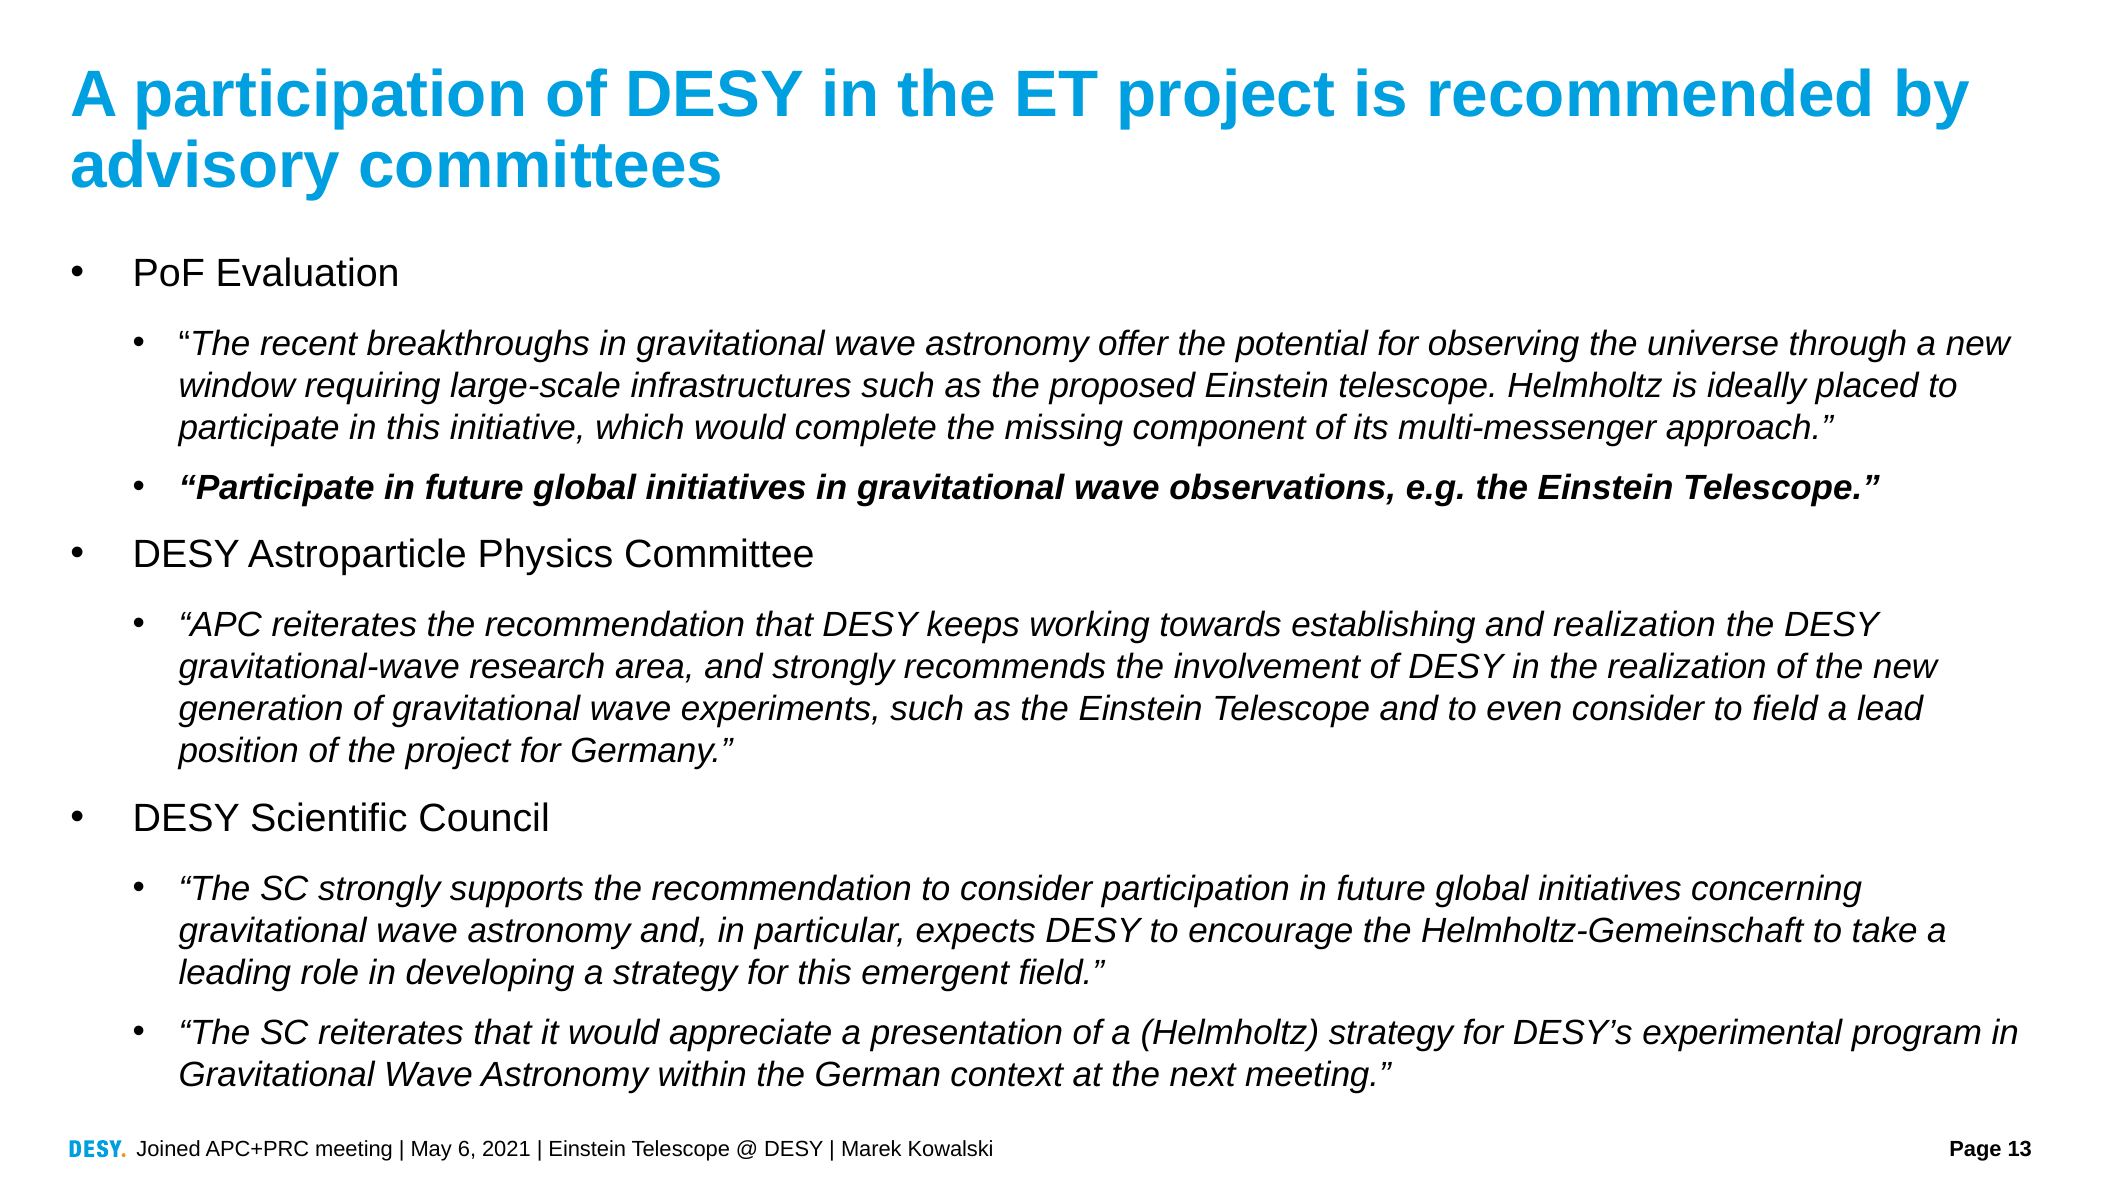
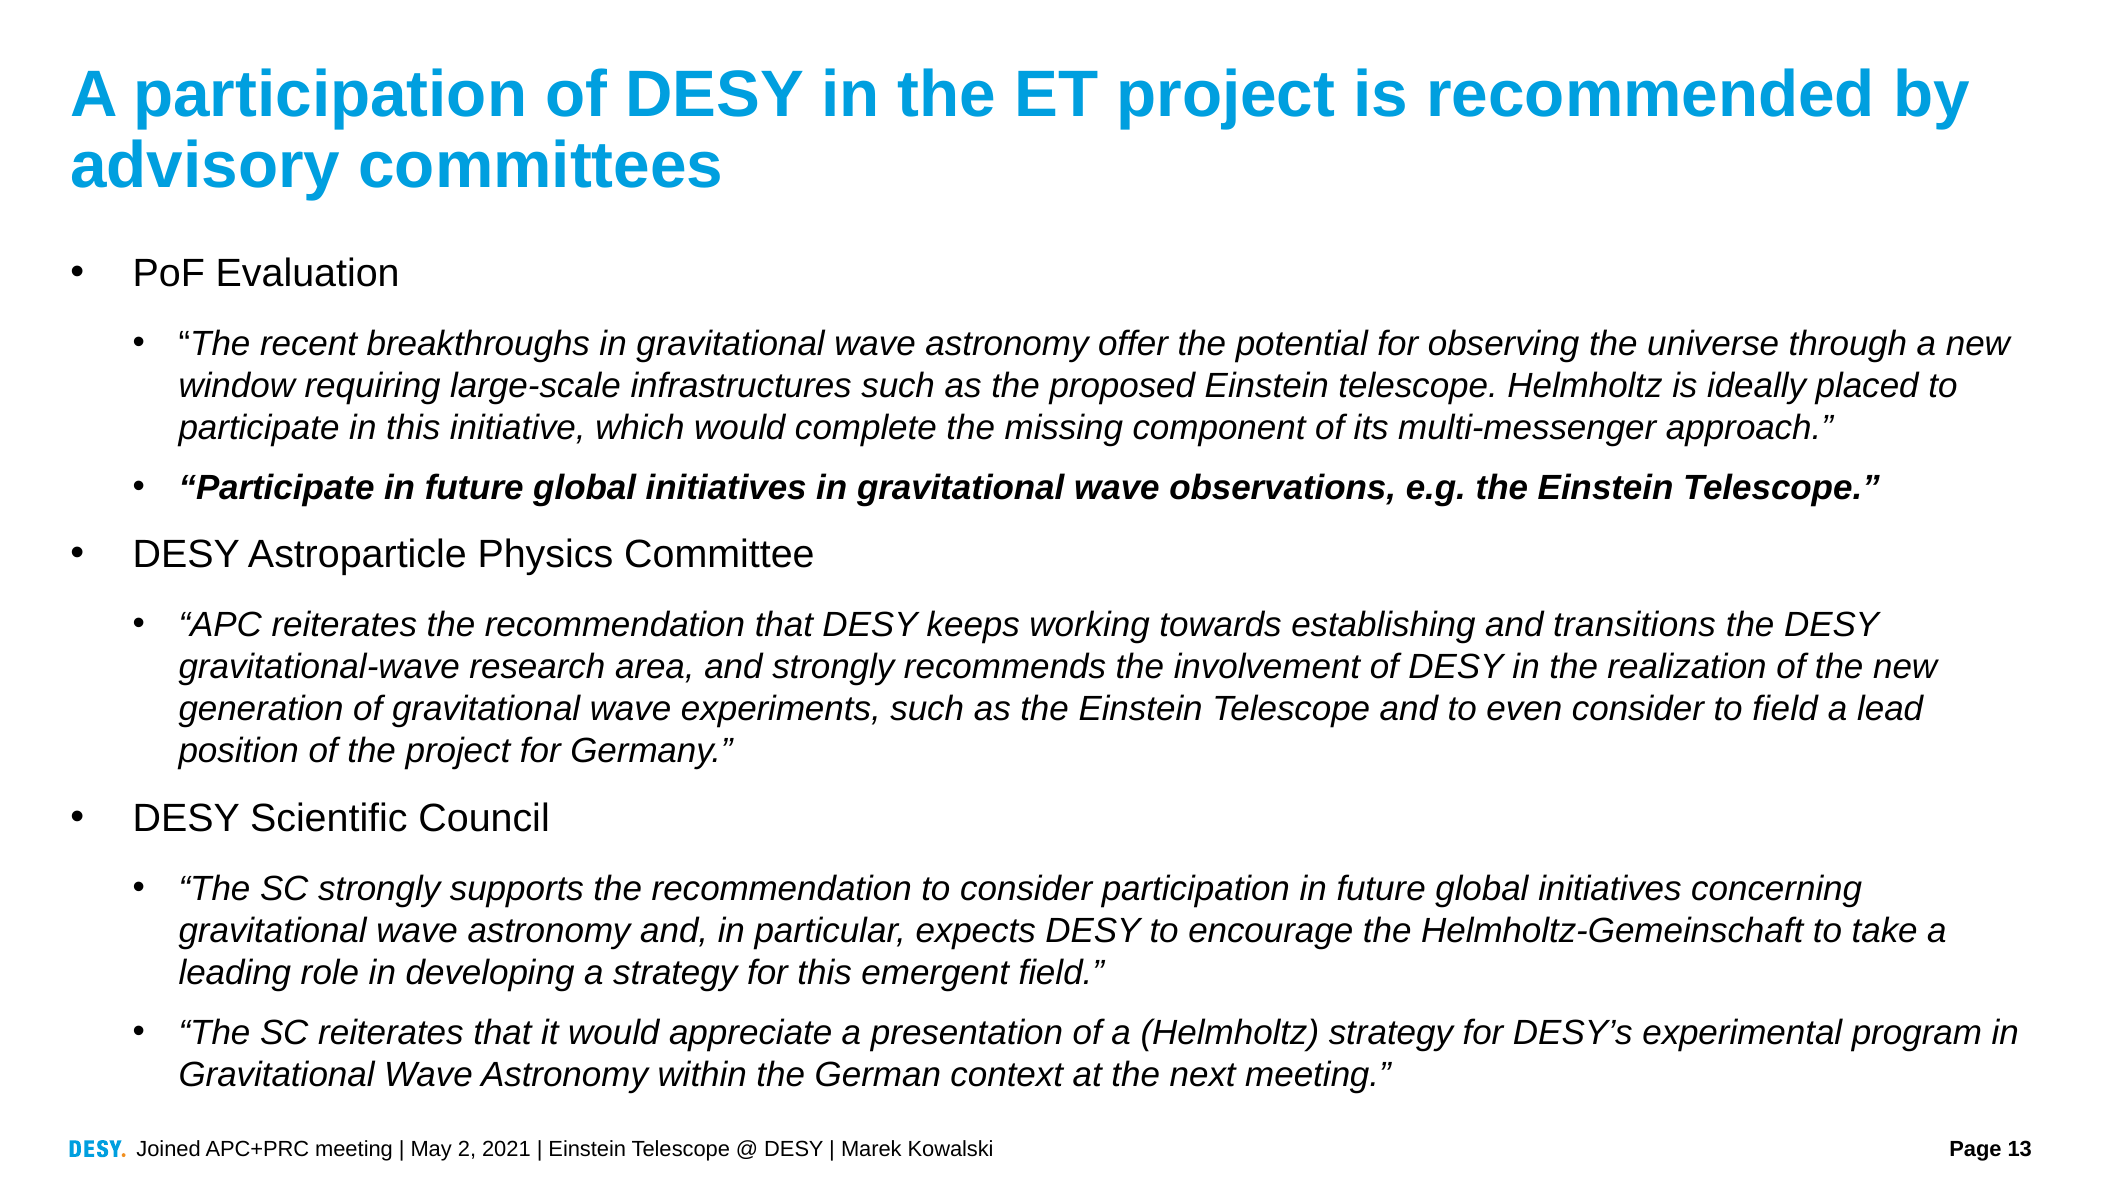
and realization: realization -> transitions
6: 6 -> 2
